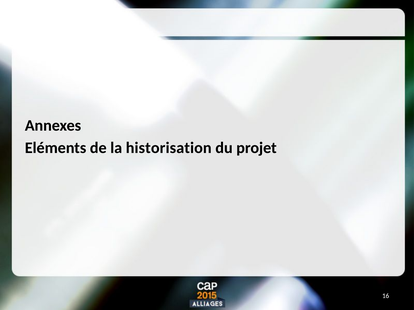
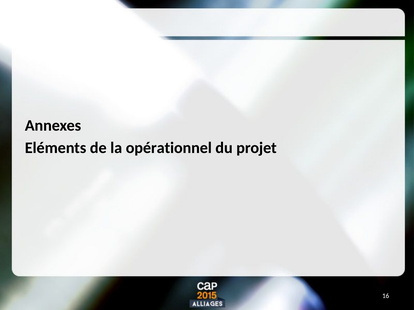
historisation: historisation -> opérationnel
